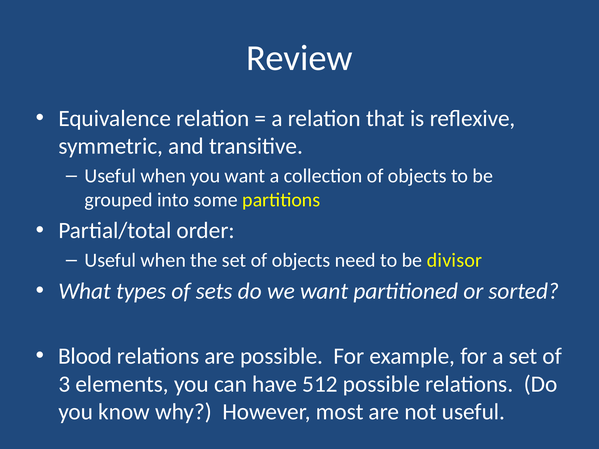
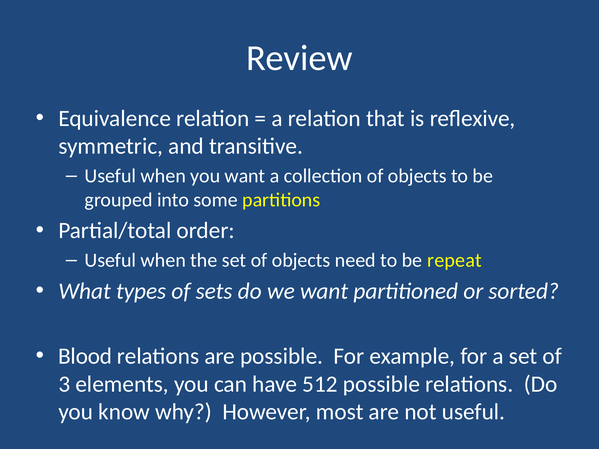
divisor: divisor -> repeat
